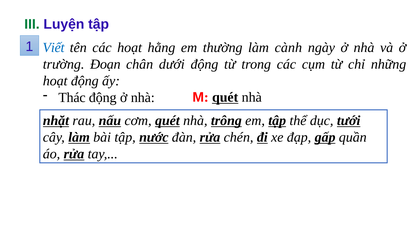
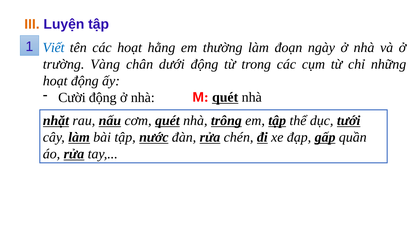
III colour: green -> orange
cành: cành -> đoạn
Đoạn: Đoạn -> Vàng
Thác: Thác -> Cười
